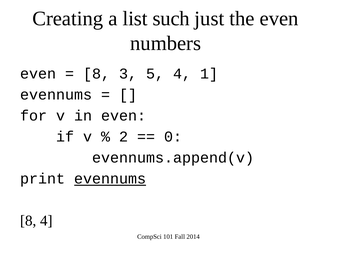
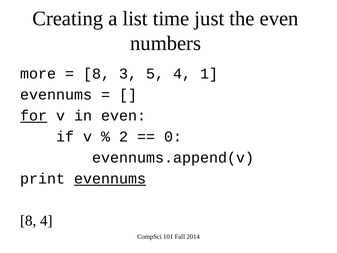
such: such -> time
even at (38, 74): even -> more
for underline: none -> present
